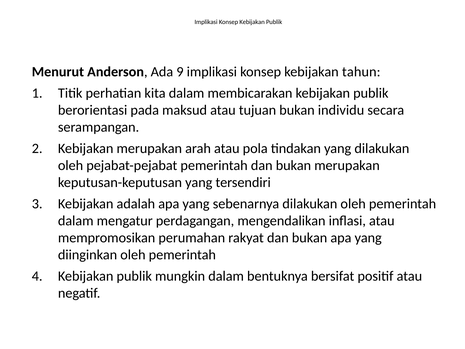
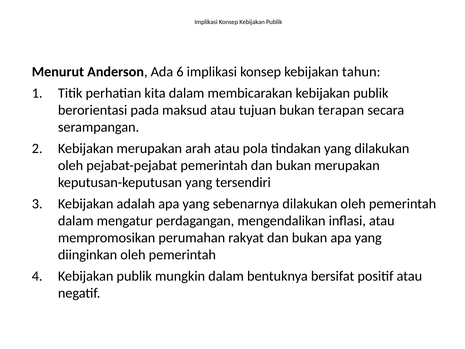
9: 9 -> 6
individu: individu -> terapan
